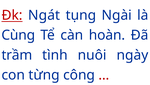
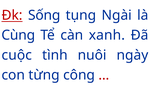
Ngát: Ngát -> Sống
hoàn: hoàn -> xanh
trầm: trầm -> cuộc
